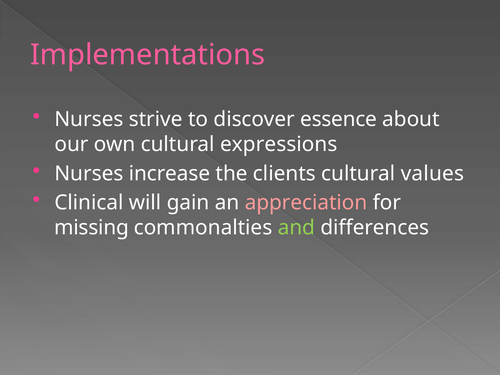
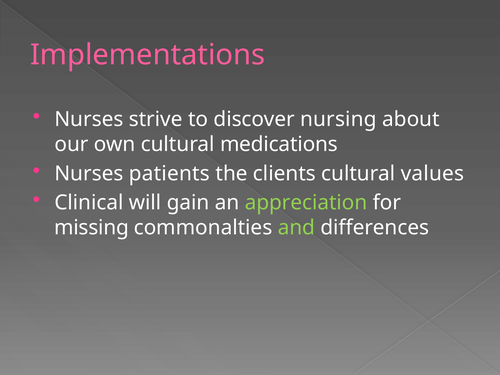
essence: essence -> nursing
expressions: expressions -> medications
increase: increase -> patients
appreciation colour: pink -> light green
